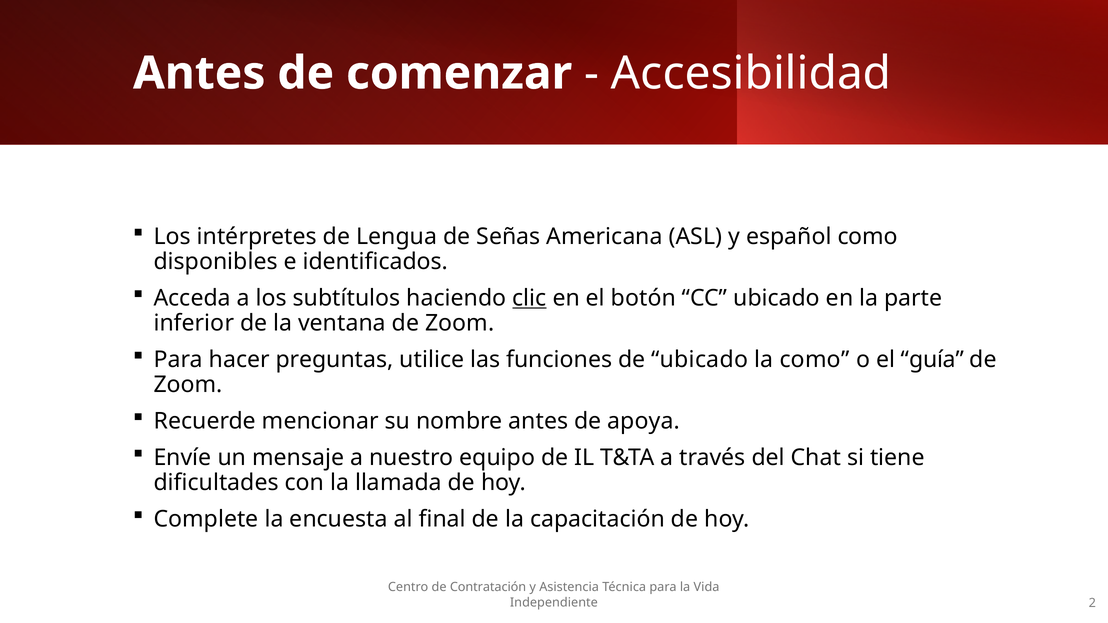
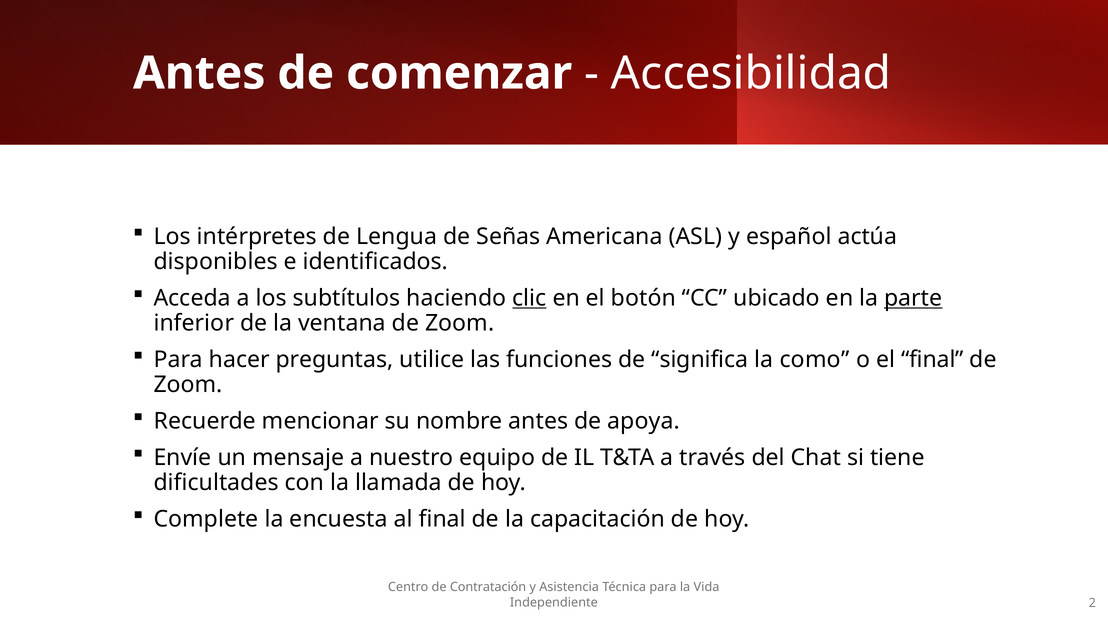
español como: como -> actúa
parte underline: none -> present
de ubicado: ubicado -> significa
el guía: guía -> final
